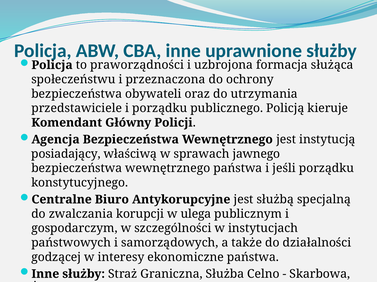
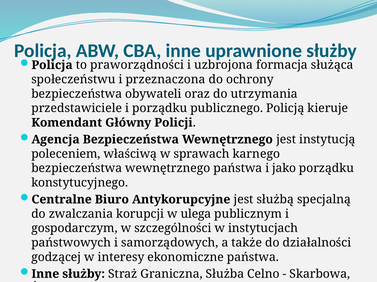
posiadający: posiadający -> poleceniem
jawnego: jawnego -> karnego
jeśli: jeśli -> jako
